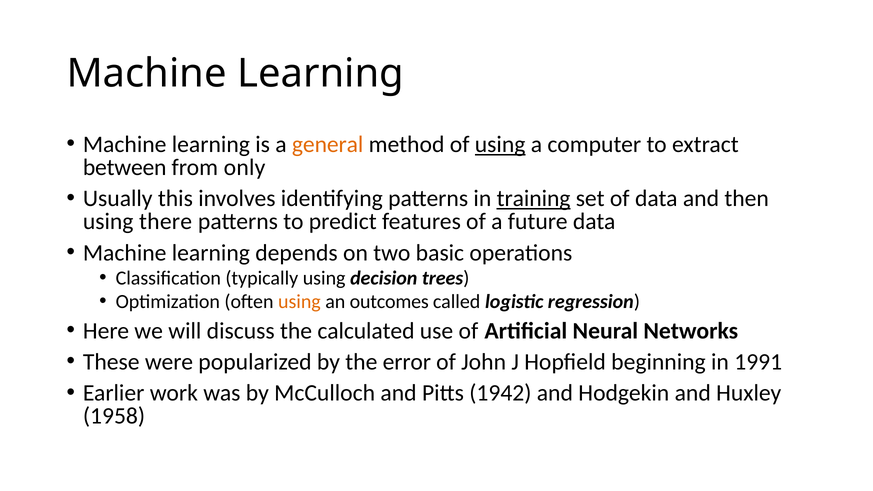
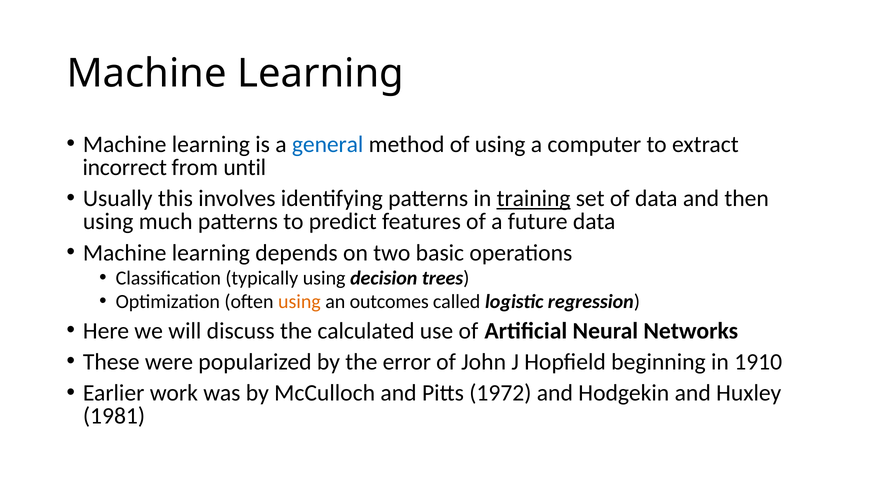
general colour: orange -> blue
using at (500, 145) underline: present -> none
between: between -> incorrect
only: only -> until
there: there -> much
1991: 1991 -> 1910
1942: 1942 -> 1972
1958: 1958 -> 1981
